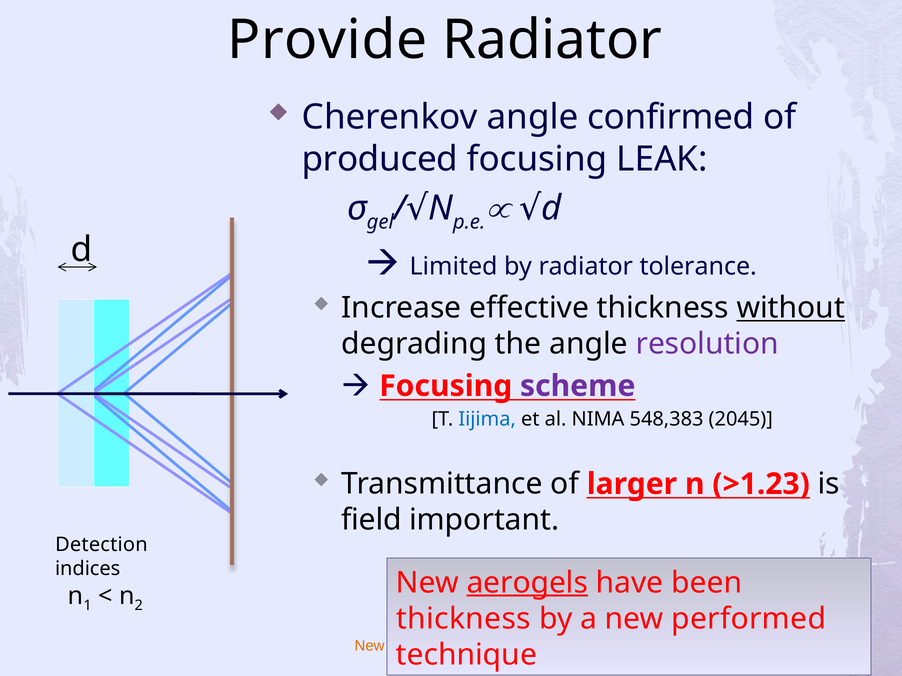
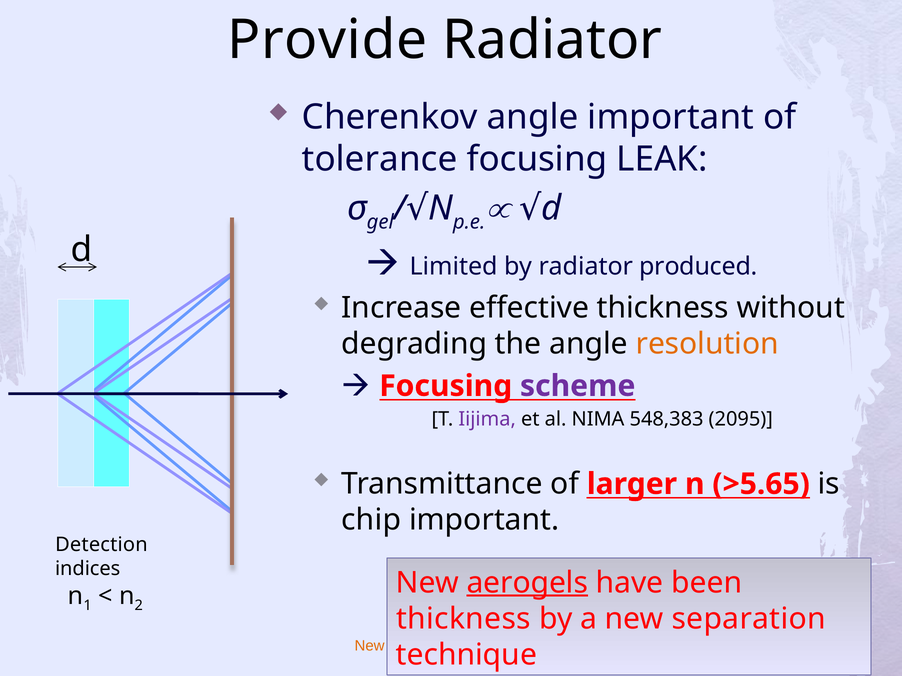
angle confirmed: confirmed -> important
produced: produced -> tolerance
tolerance: tolerance -> produced
without underline: present -> none
resolution colour: purple -> orange
Iijima colour: blue -> purple
2045: 2045 -> 2095
>1.23: >1.23 -> >5.65
field: field -> chip
performed: performed -> separation
